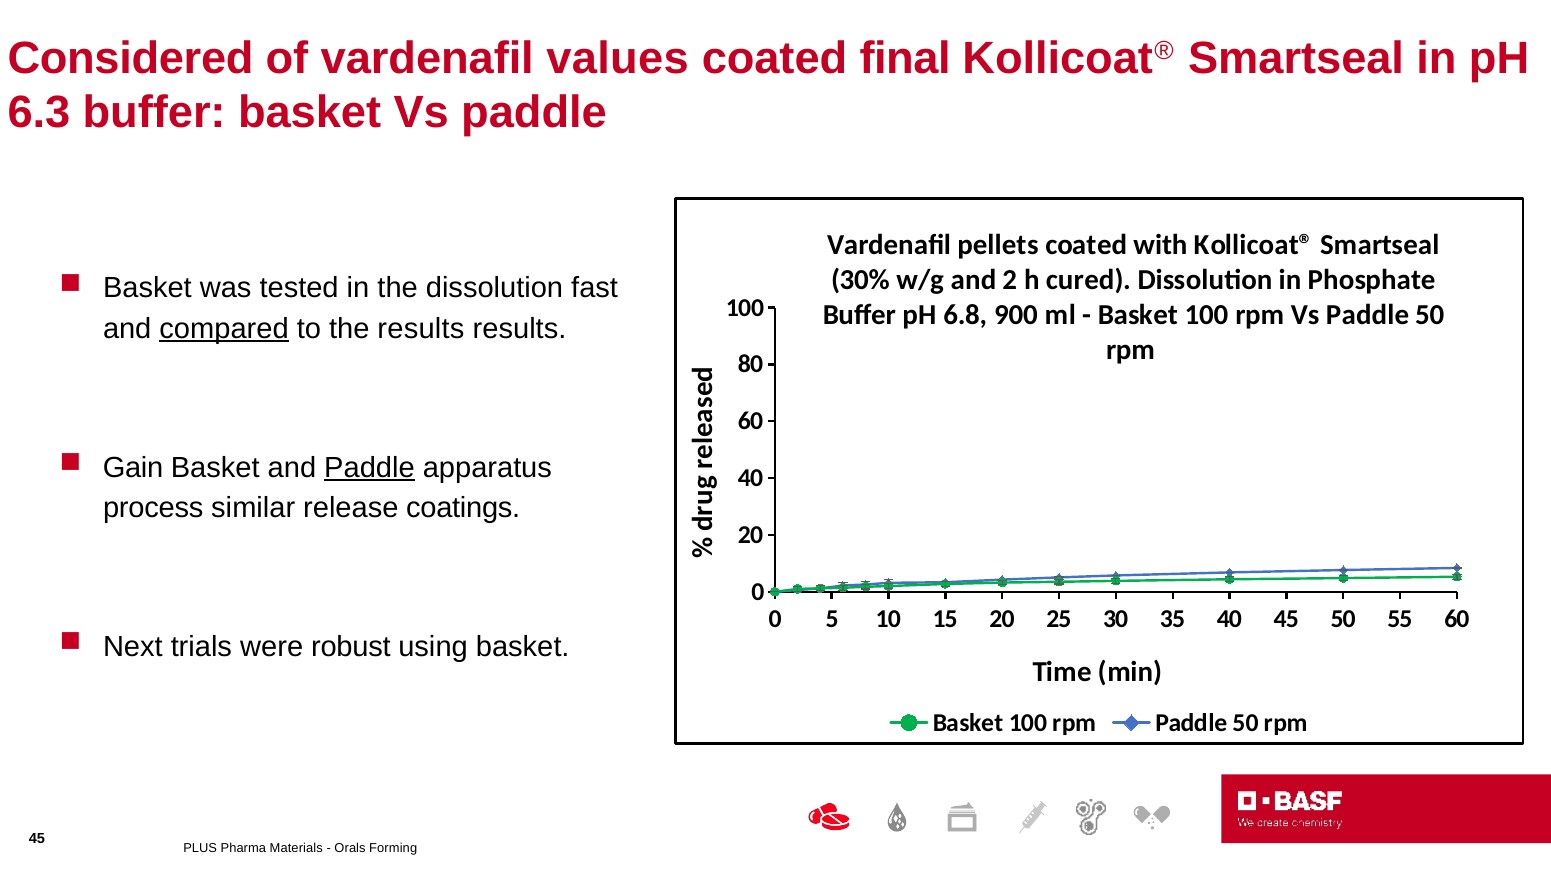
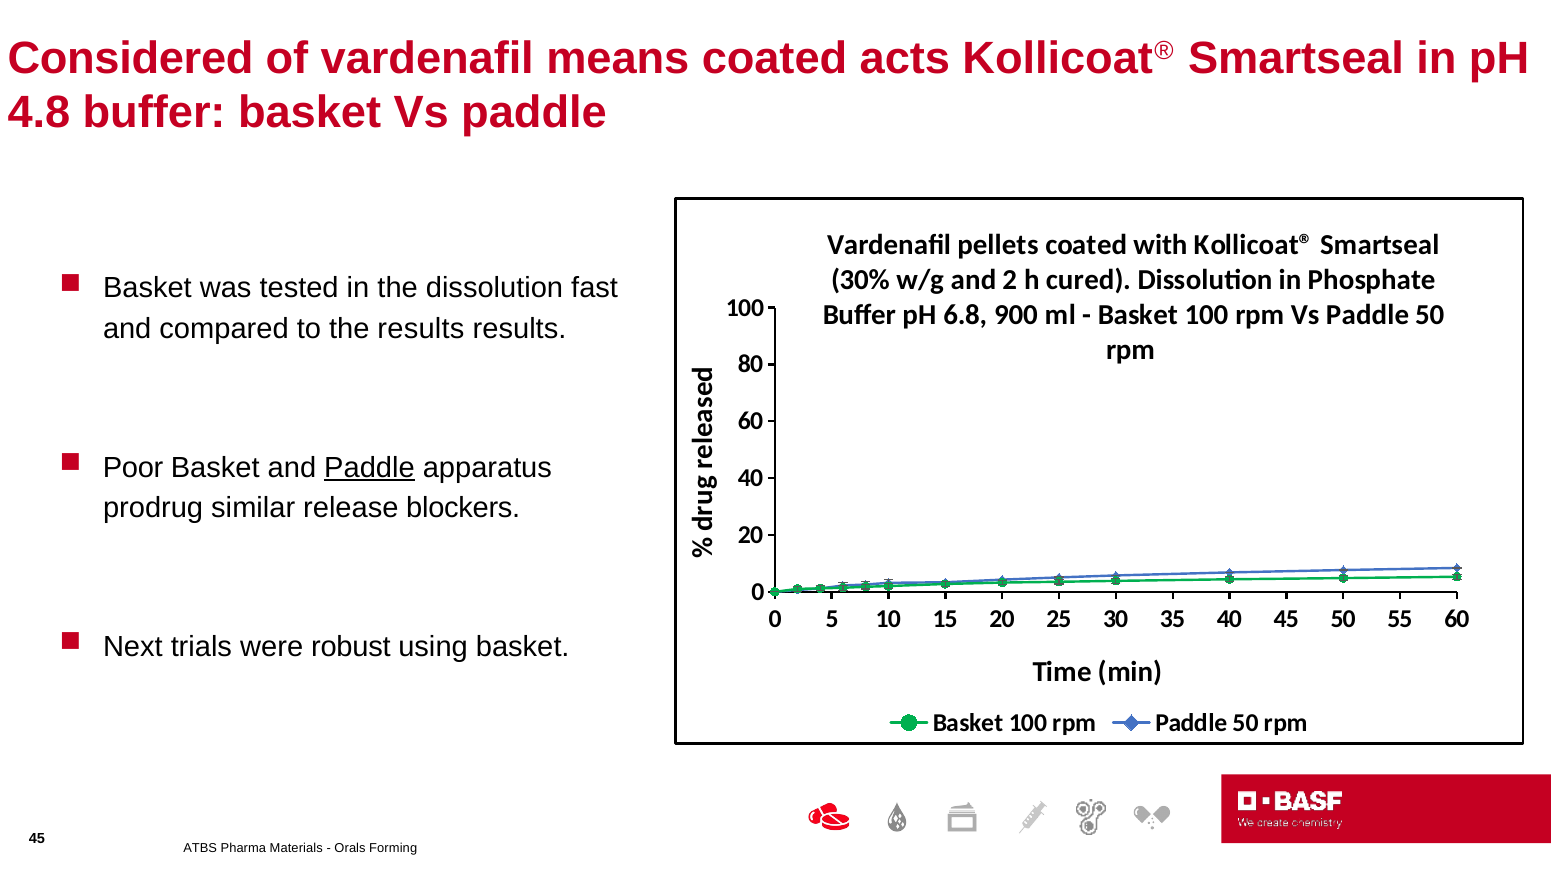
values: values -> means
final: final -> acts
6.3: 6.3 -> 4.8
compared underline: present -> none
Gain: Gain -> Poor
process: process -> prodrug
coatings: coatings -> blockers
PLUS: PLUS -> ATBS
